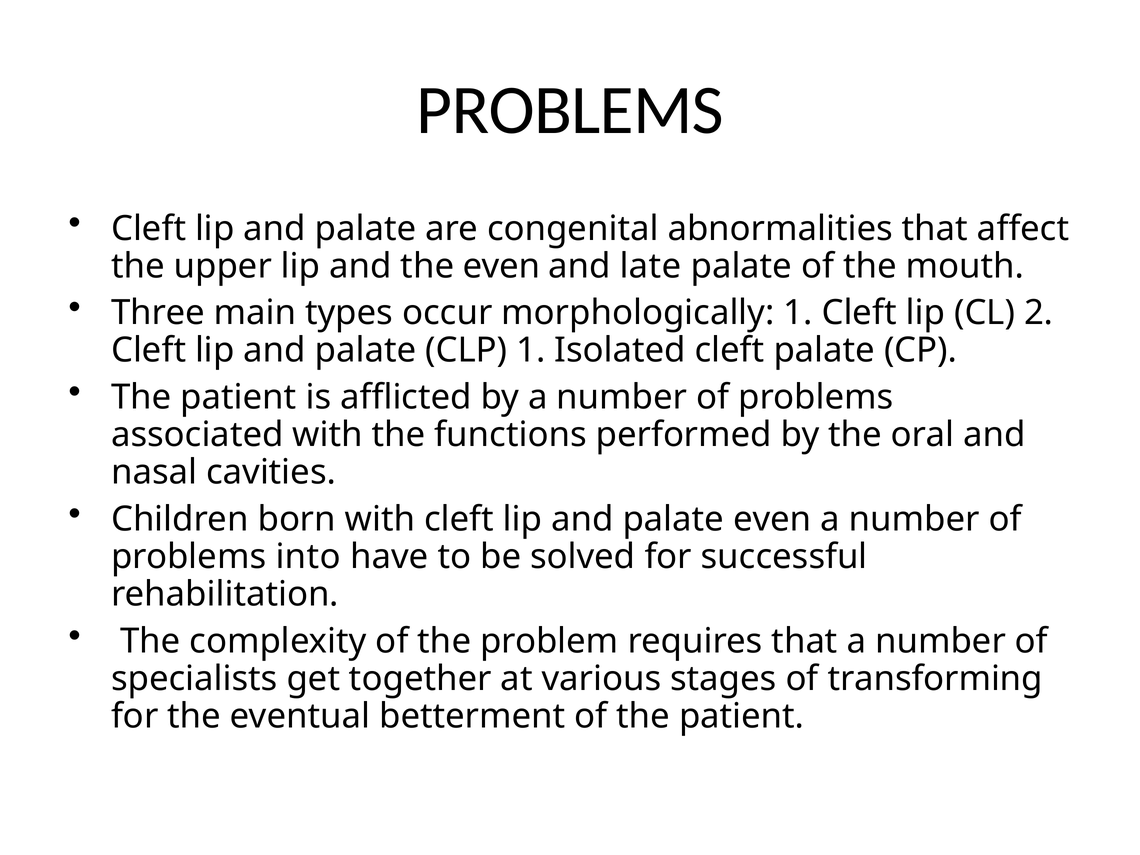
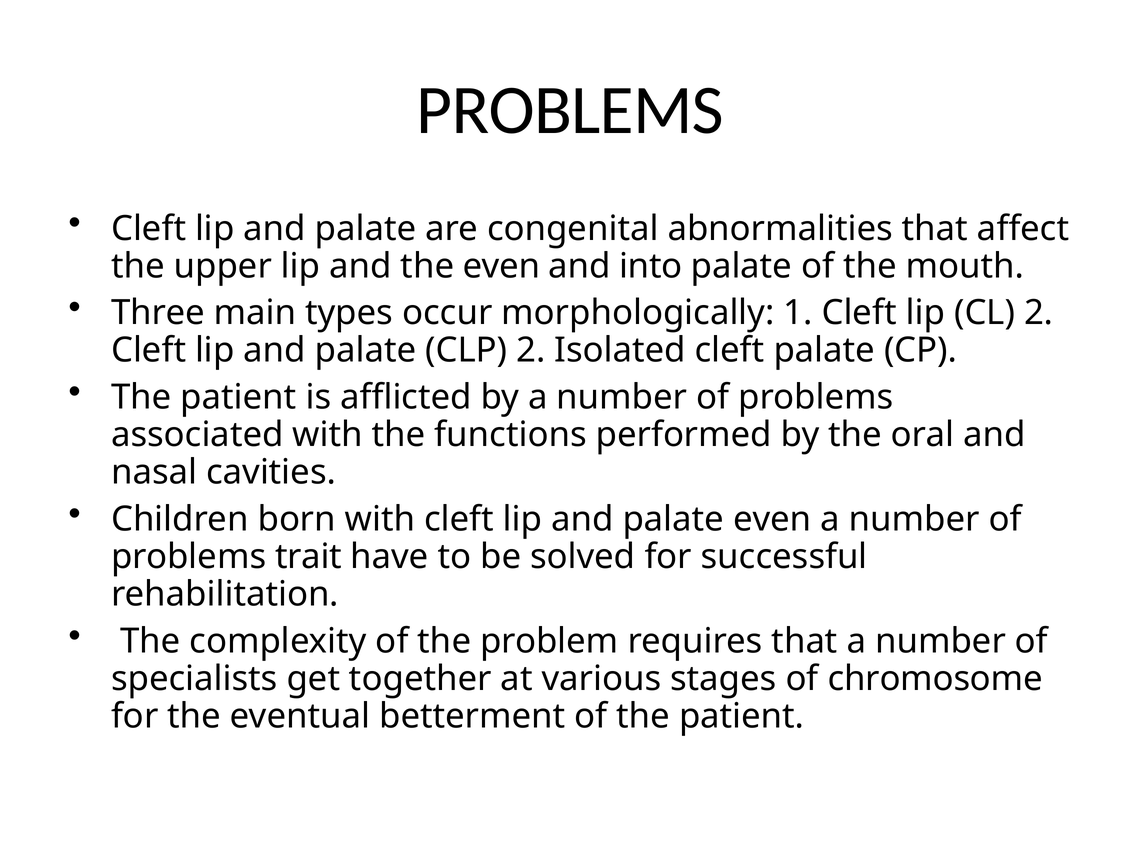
late: late -> into
CLP 1: 1 -> 2
into: into -> trait
transforming: transforming -> chromosome
